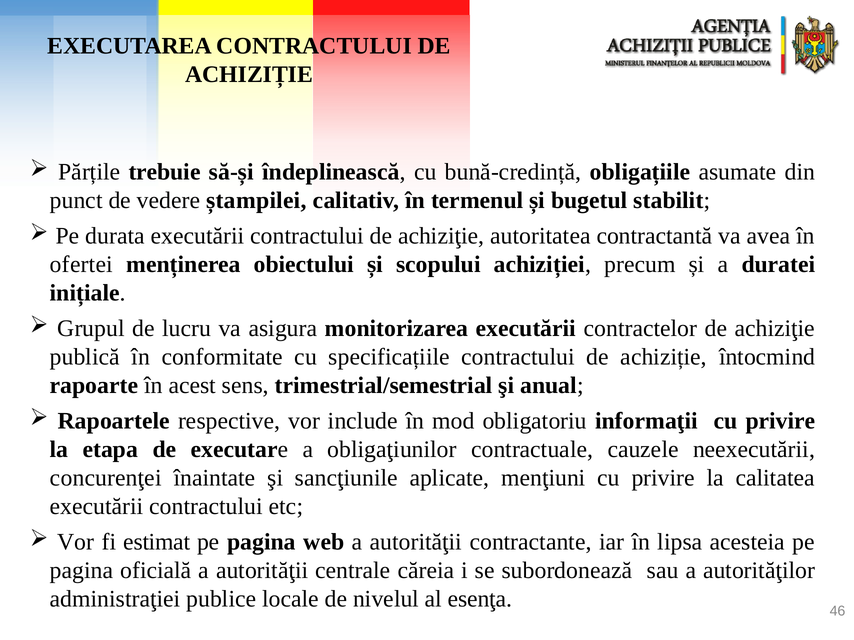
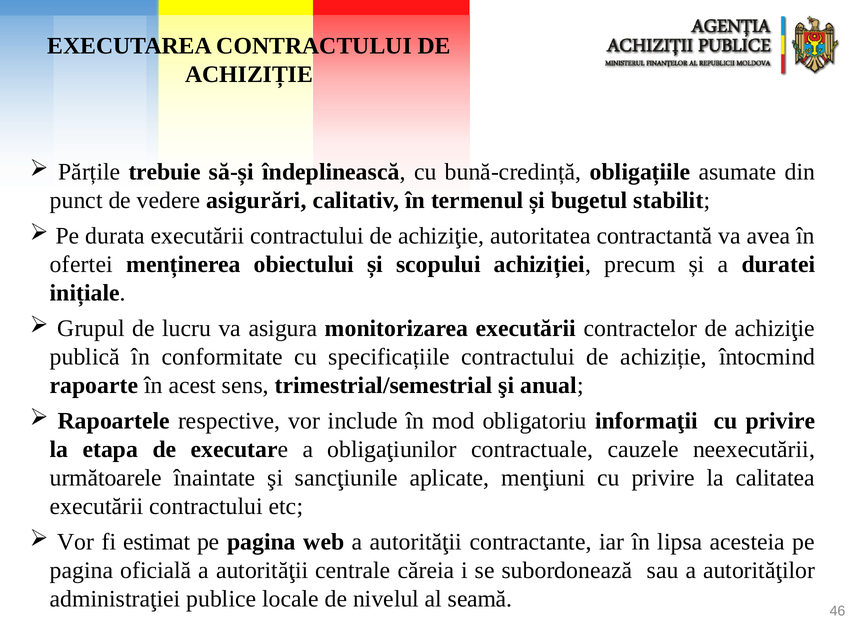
ștampilei: ștampilei -> asigurări
concurenţei: concurenţei -> următoarele
esenţa: esenţa -> seamă
